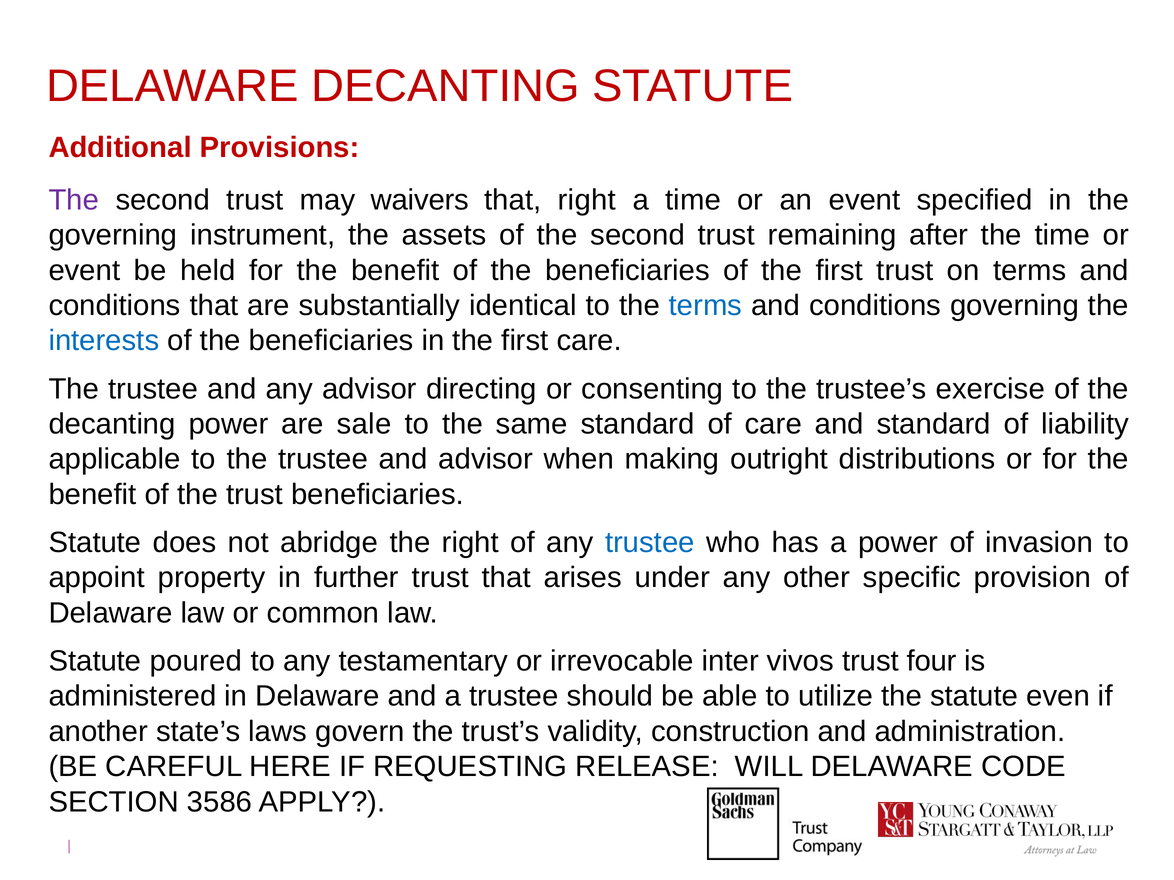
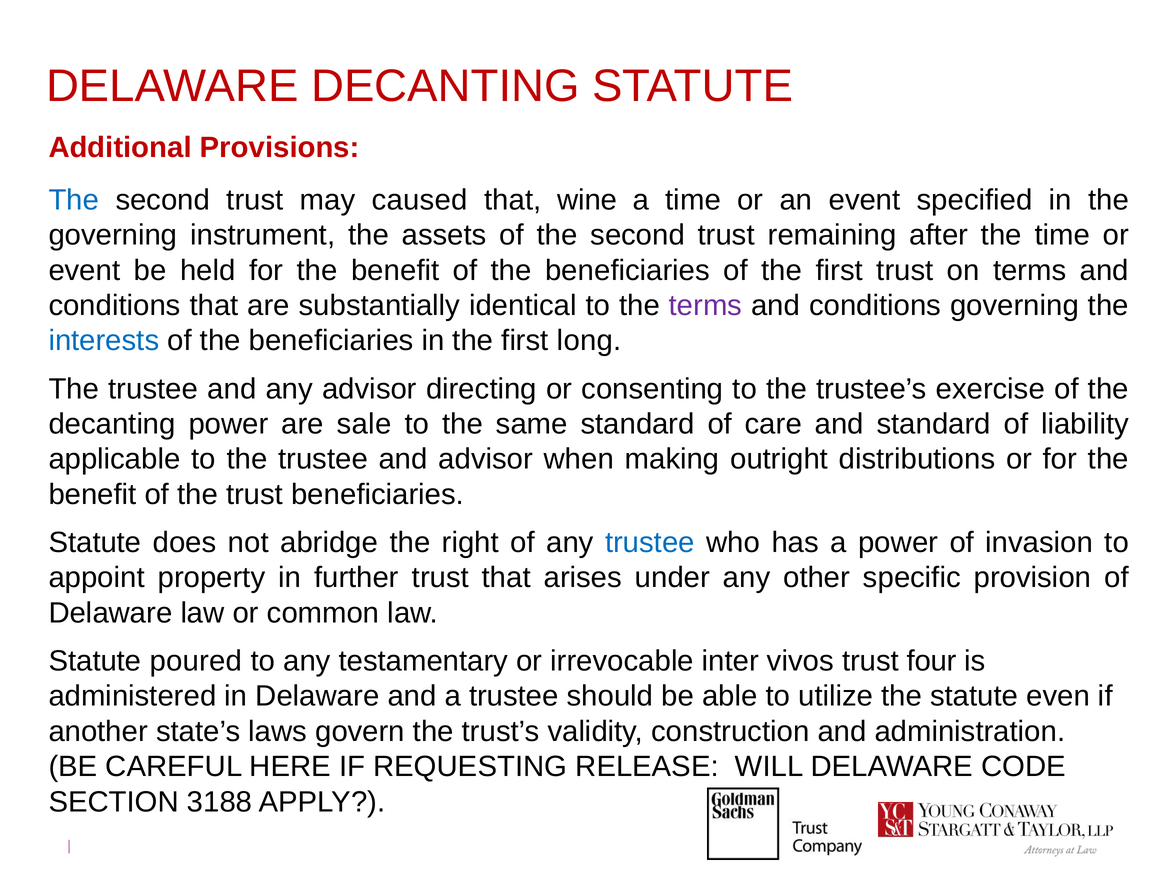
The at (74, 200) colour: purple -> blue
waivers: waivers -> caused
that right: right -> wine
terms at (705, 306) colour: blue -> purple
first care: care -> long
3586: 3586 -> 3188
